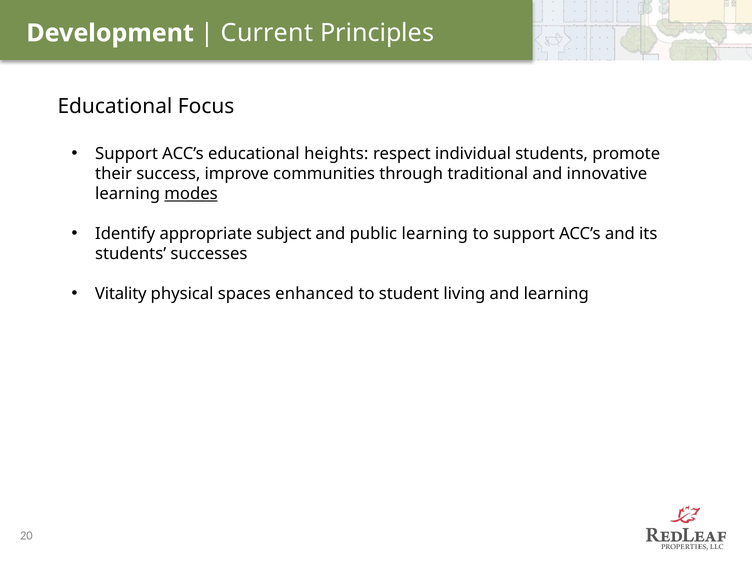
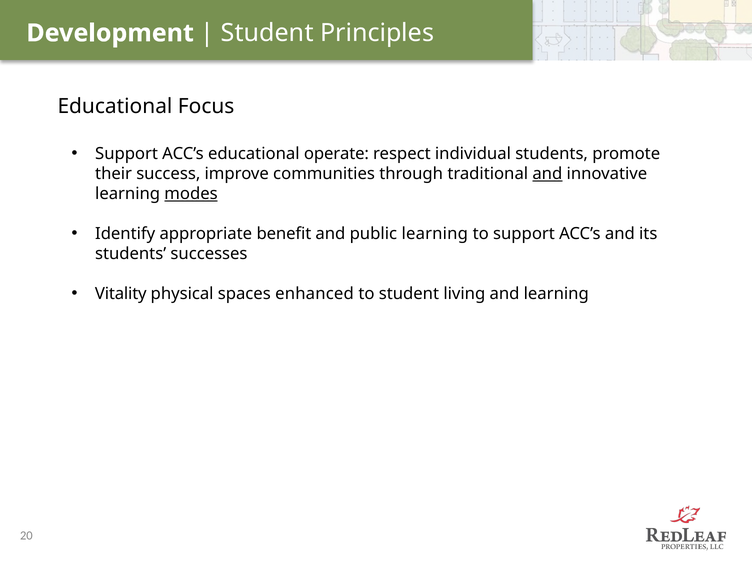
Current at (267, 33): Current -> Student
heights: heights -> operate
and at (547, 174) underline: none -> present
subject: subject -> benefit
